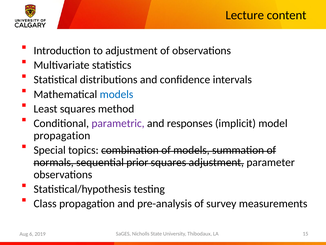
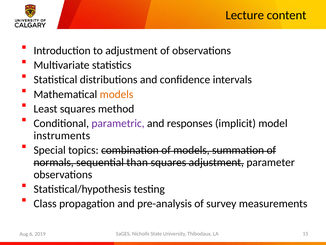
models at (116, 94) colour: blue -> orange
propagation at (62, 135): propagation -> instruments
prior: prior -> than
